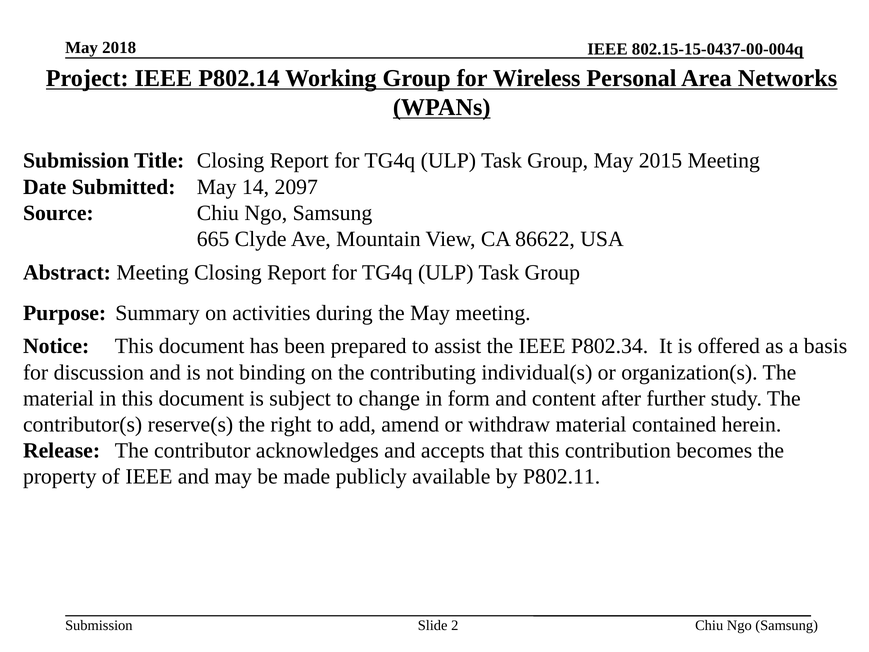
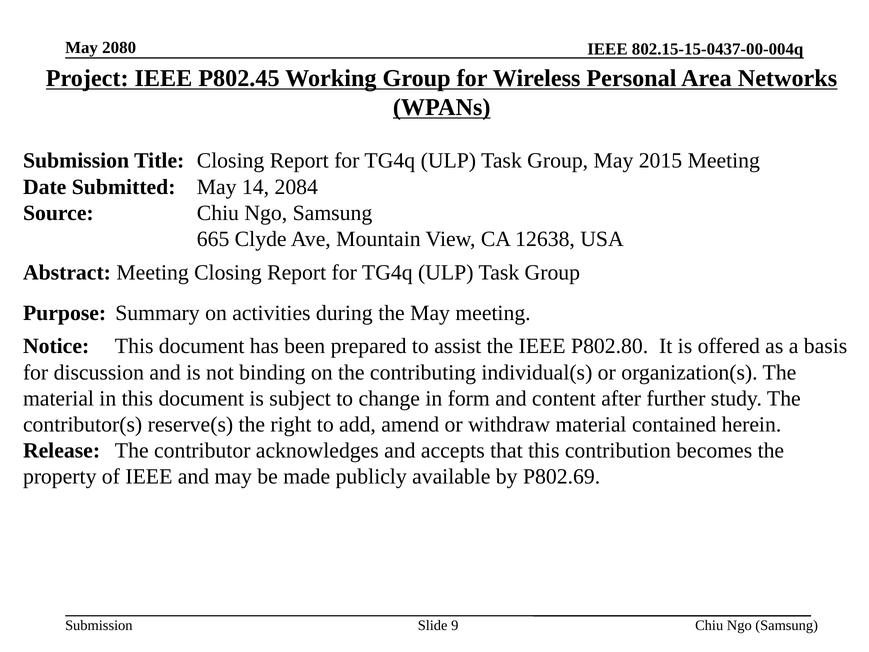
2018: 2018 -> 2080
P802.14: P802.14 -> P802.45
2097: 2097 -> 2084
86622: 86622 -> 12638
P802.34: P802.34 -> P802.80
P802.11: P802.11 -> P802.69
2: 2 -> 9
